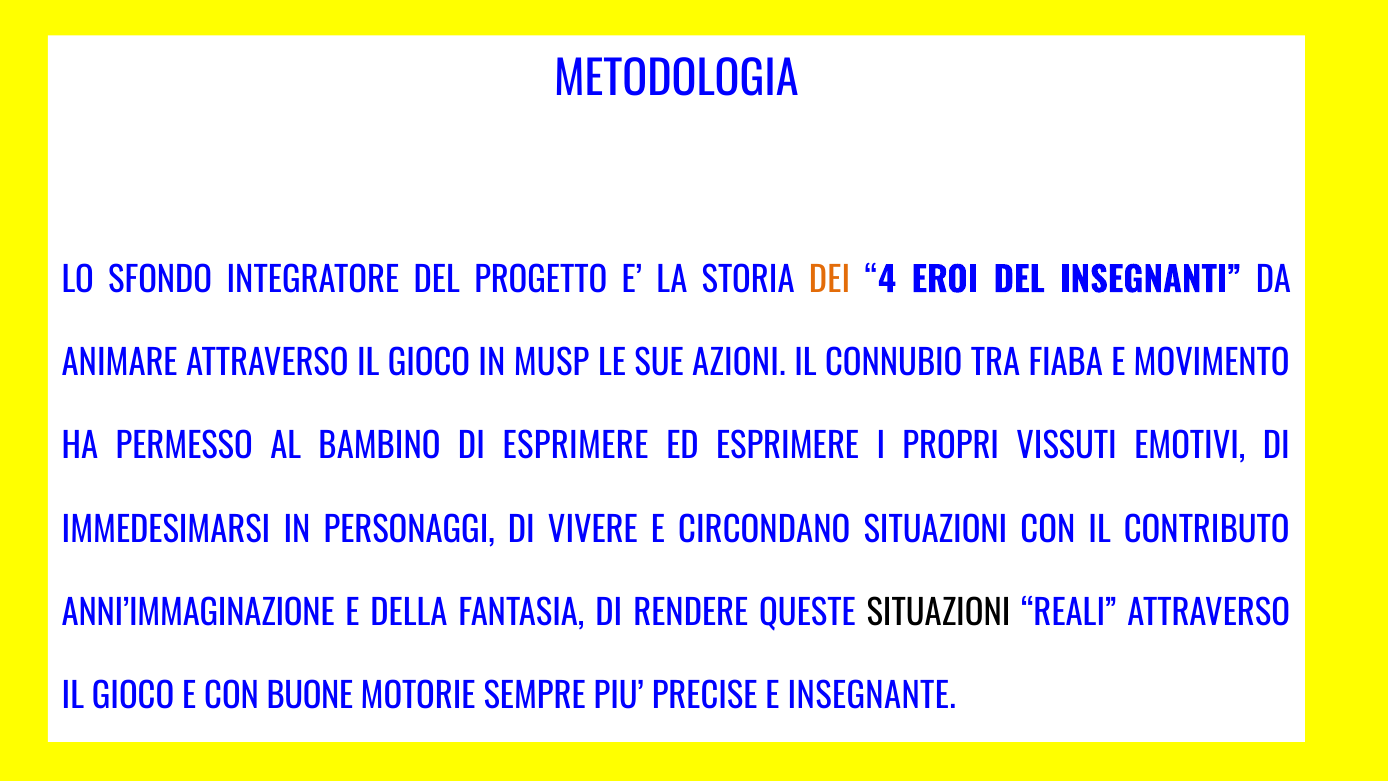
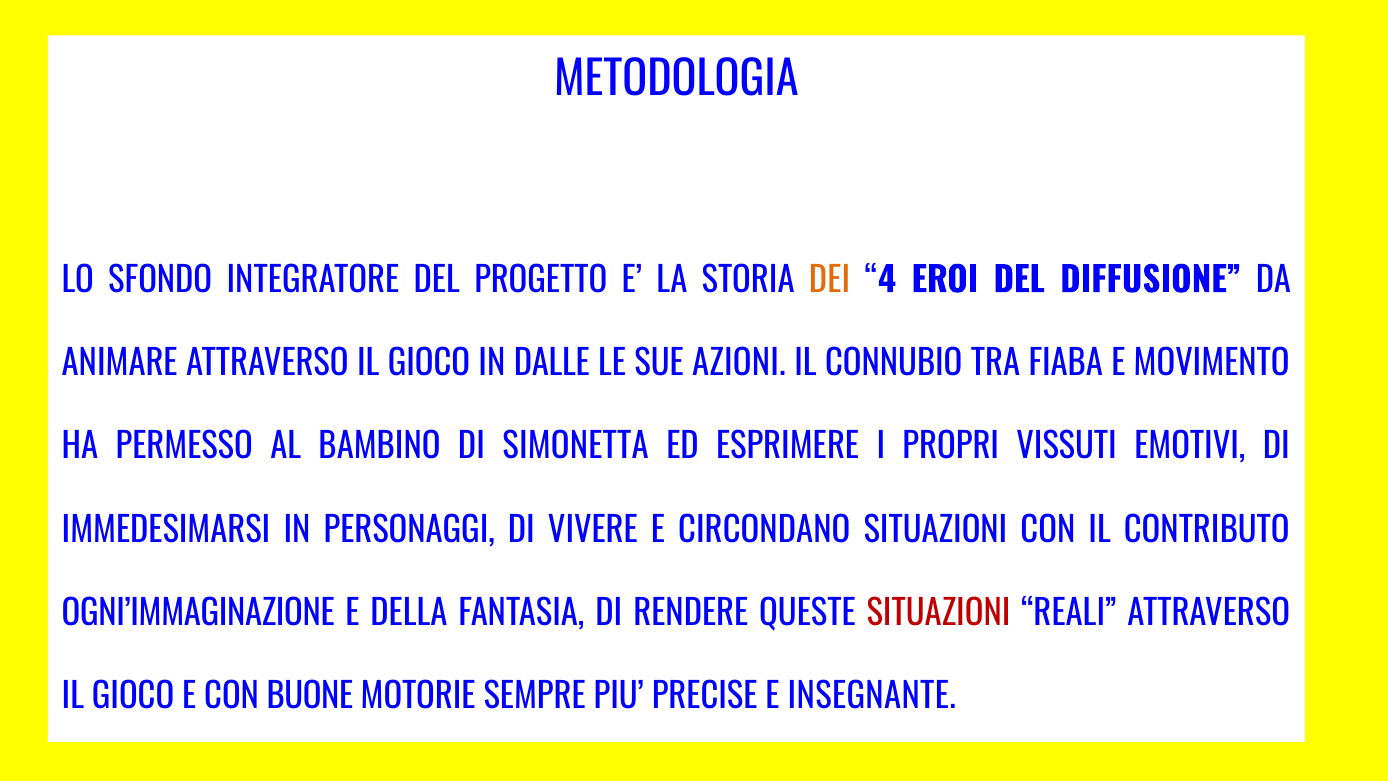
INSEGNANTI: INSEGNANTI -> DIFFUSIONE
MUSP: MUSP -> DALLE
DI ESPRIMERE: ESPRIMERE -> SIMONETTA
ANNI’IMMAGINAZIONE: ANNI’IMMAGINAZIONE -> OGNI’IMMAGINAZIONE
SITUAZIONI at (939, 614) colour: black -> red
